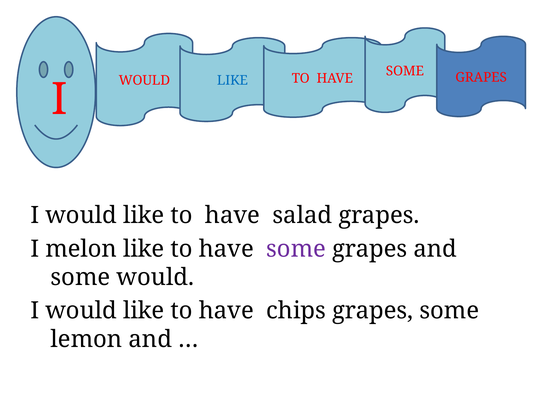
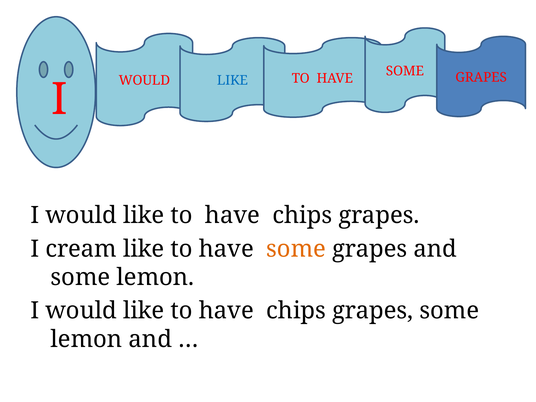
salad at (302, 215): salad -> chips
melon: melon -> cream
some at (296, 249) colour: purple -> orange
would at (155, 277): would -> lemon
